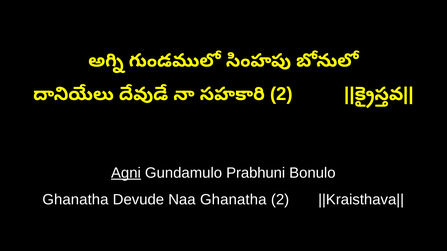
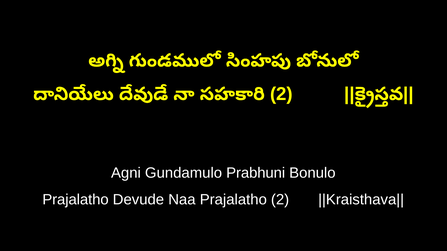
Agni underline: present -> none
Ghanatha at (75, 200): Ghanatha -> Prajalatho
Naa Ghanatha: Ghanatha -> Prajalatho
